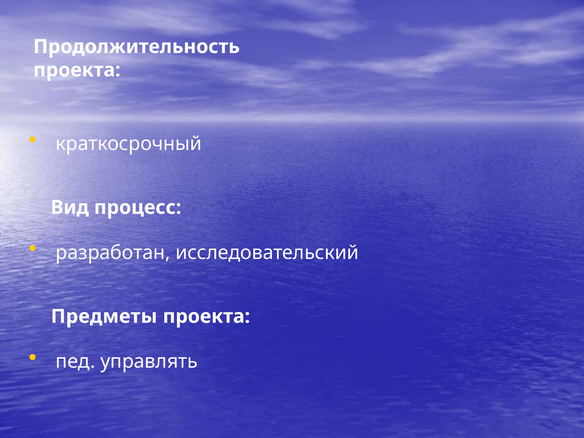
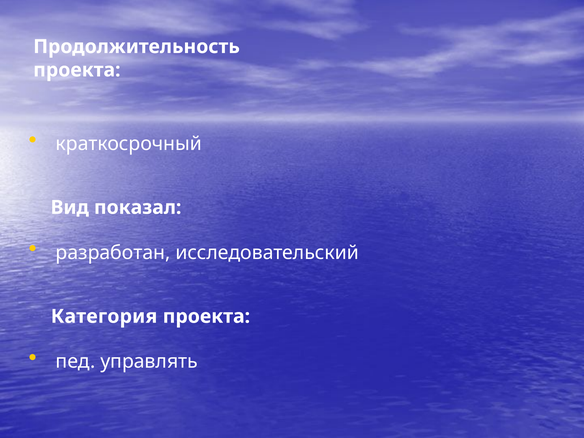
процесс: процесс -> показал
Предметы: Предметы -> Категория
